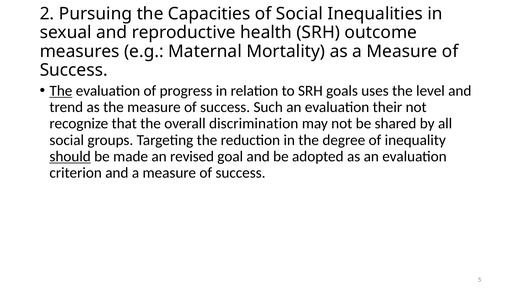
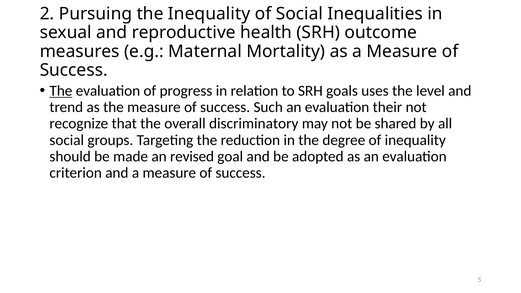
the Capacities: Capacities -> Inequality
discrimination: discrimination -> discriminatory
should underline: present -> none
